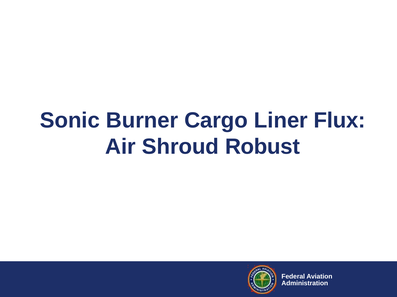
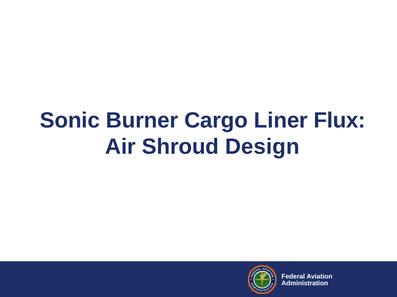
Robust: Robust -> Design
